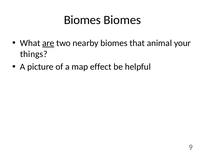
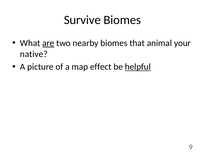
Biomes at (82, 20): Biomes -> Survive
things: things -> native
helpful underline: none -> present
